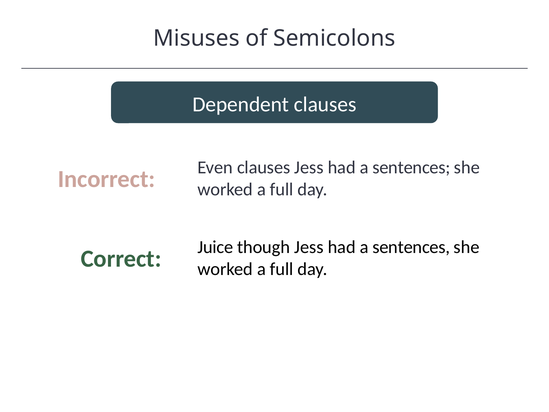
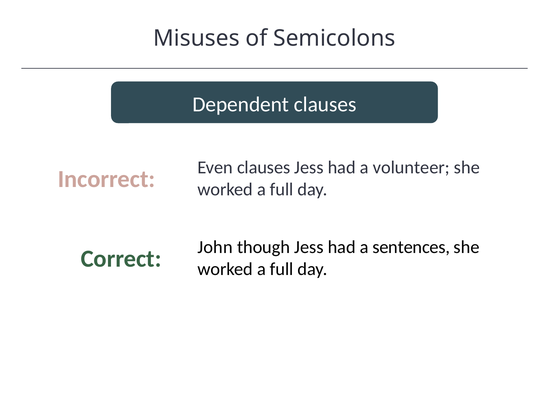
sentences at (411, 167): sentences -> volunteer
Juice: Juice -> John
